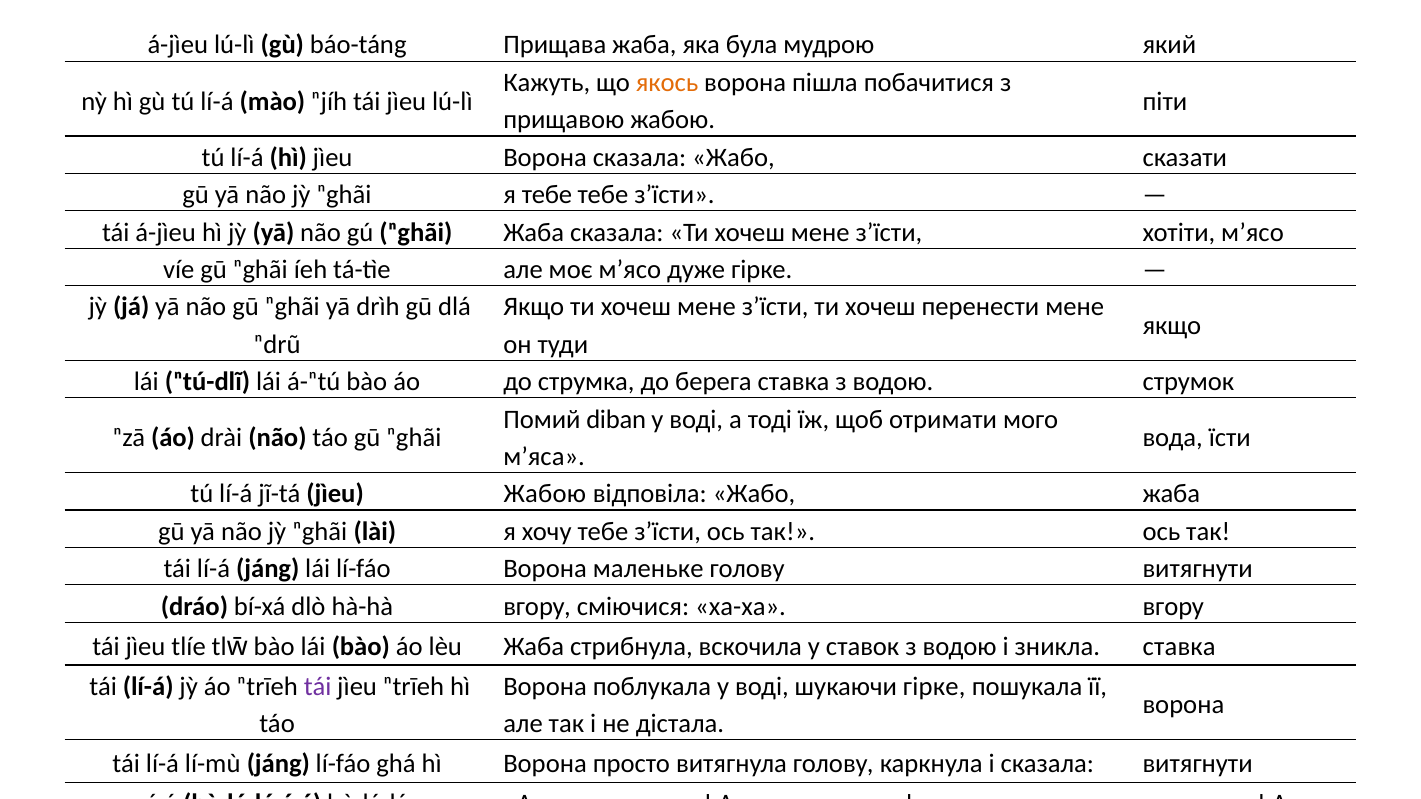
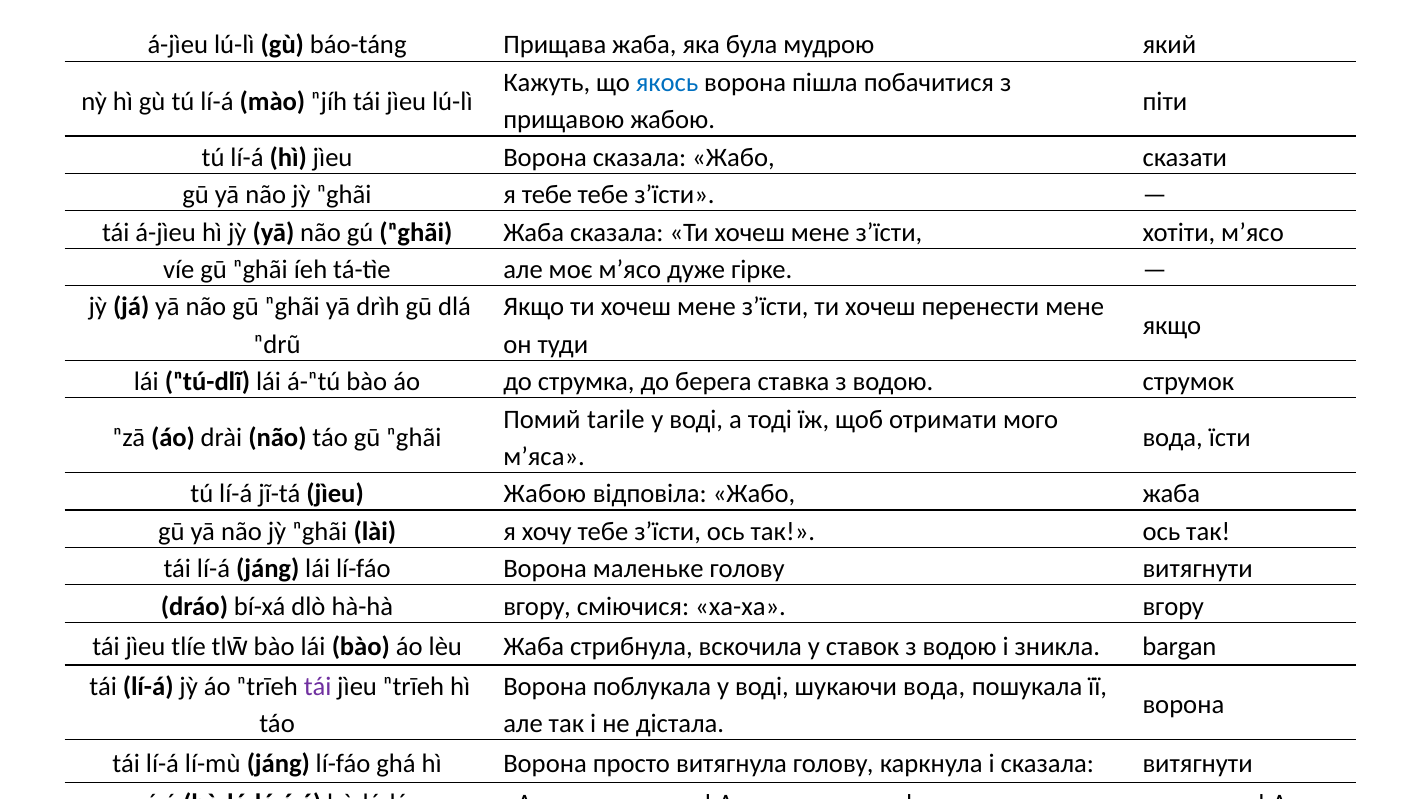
якось colour: orange -> blue
diban: diban -> tarile
зникла ставка: ставка -> bargan
шукаючи гірке: гірке -> вода
